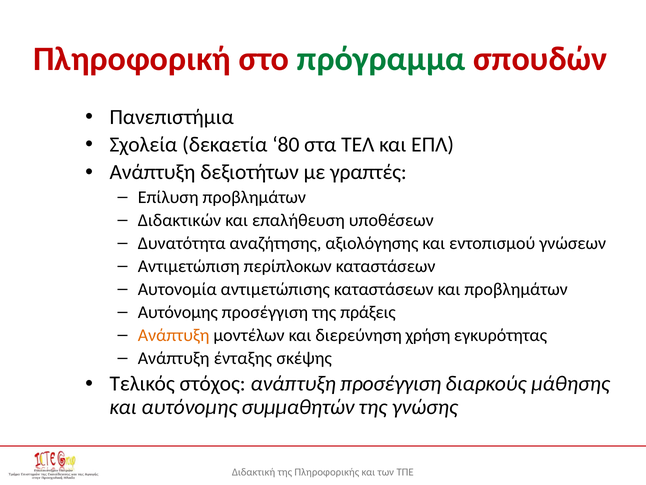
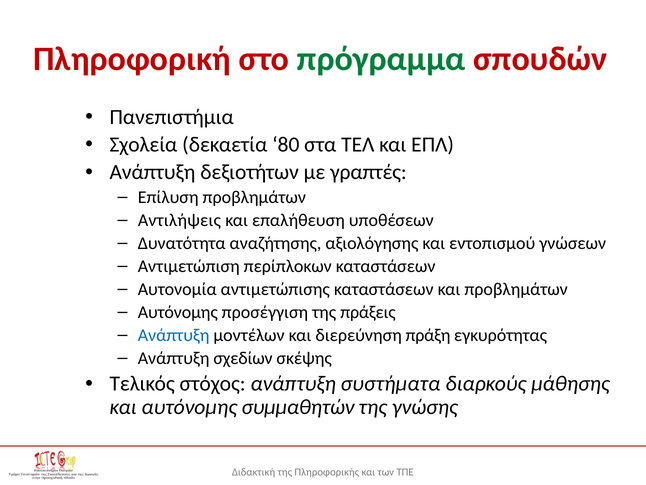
Διδακτικών: Διδακτικών -> Αντιλήψεις
Ανάπτυξη at (174, 335) colour: orange -> blue
χρήση: χρήση -> πράξη
ένταξης: ένταξης -> σχεδίων
ανάπτυξη προσέγγιση: προσέγγιση -> συστήματα
